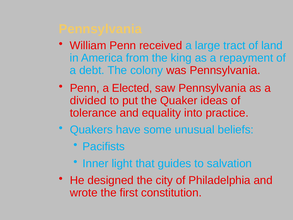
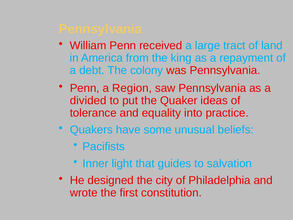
Elected: Elected -> Region
